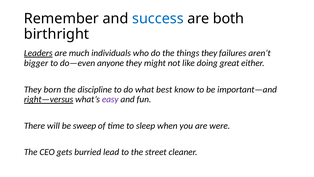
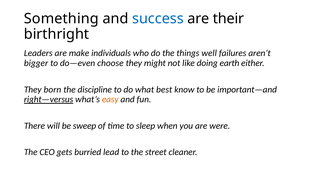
Remember: Remember -> Something
both: both -> their
Leaders underline: present -> none
much: much -> make
things they: they -> well
anyone: anyone -> choose
great: great -> earth
easy colour: purple -> orange
